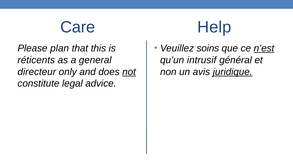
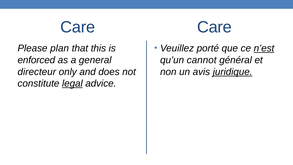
Help at (214, 27): Help -> Care
soins: soins -> porté
réticents: réticents -> enforced
intrusif: intrusif -> cannot
not underline: present -> none
legal underline: none -> present
